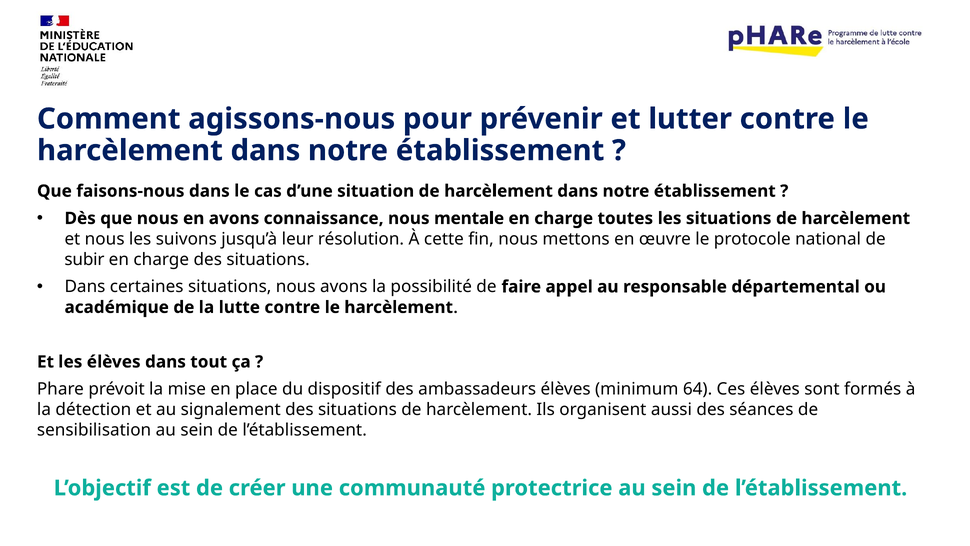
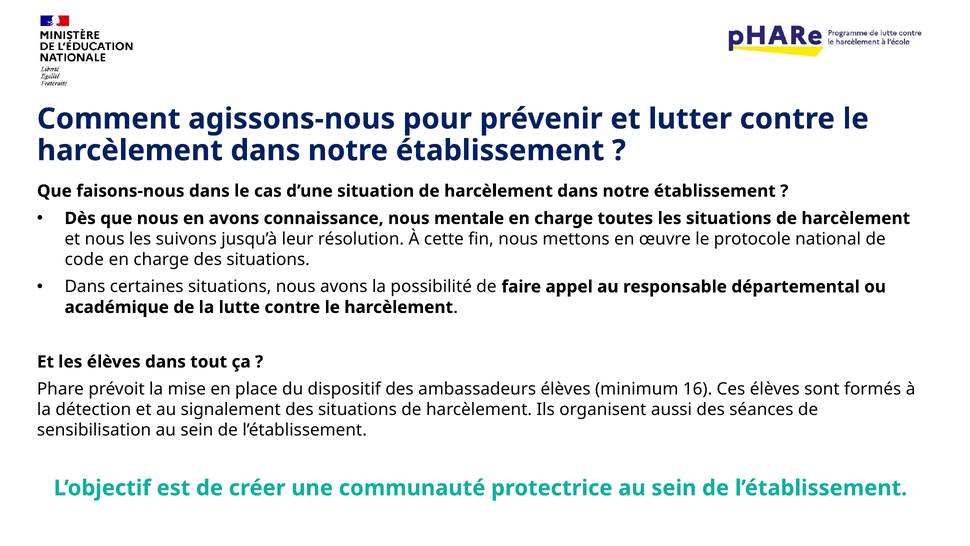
subir: subir -> code
64: 64 -> 16
